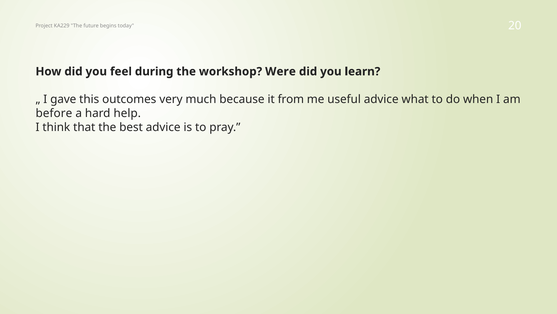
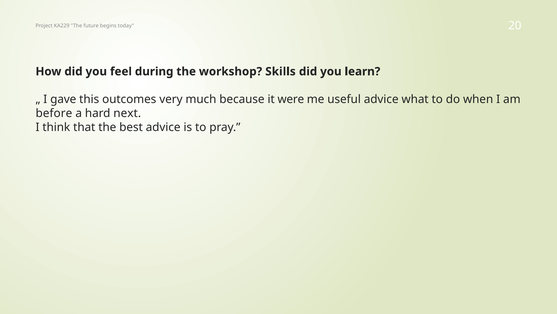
Were: Were -> Skills
from: from -> were
help: help -> next
